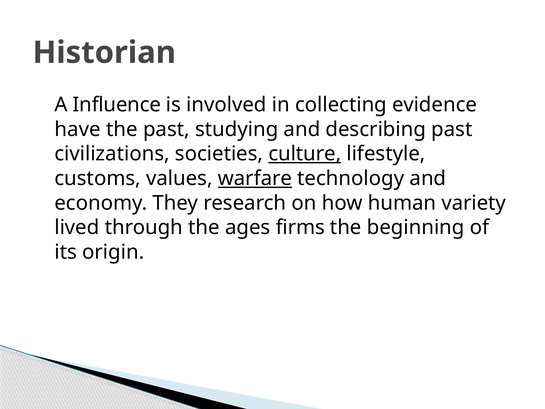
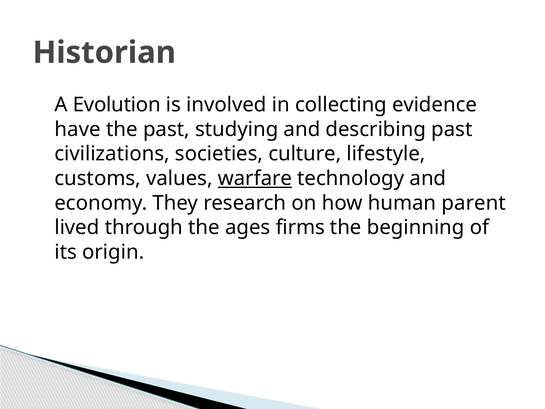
Influence: Influence -> Evolution
culture underline: present -> none
variety: variety -> parent
